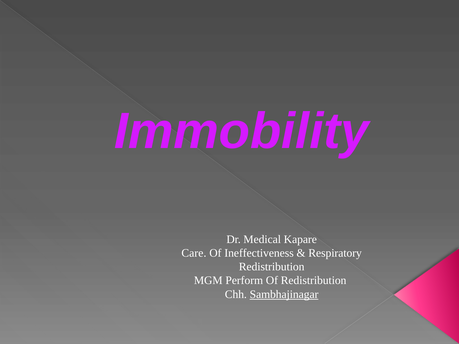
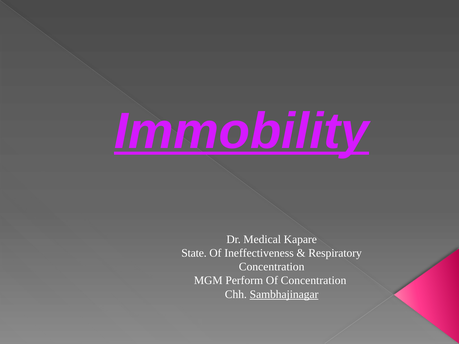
Immobility underline: none -> present
Care: Care -> State
Redistribution at (272, 267): Redistribution -> Concentration
Of Redistribution: Redistribution -> Concentration
